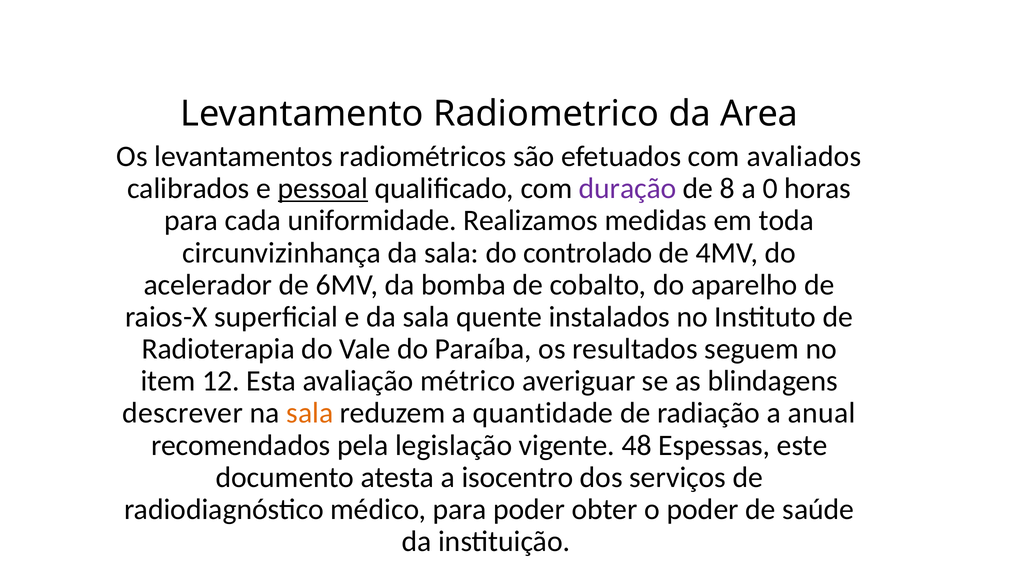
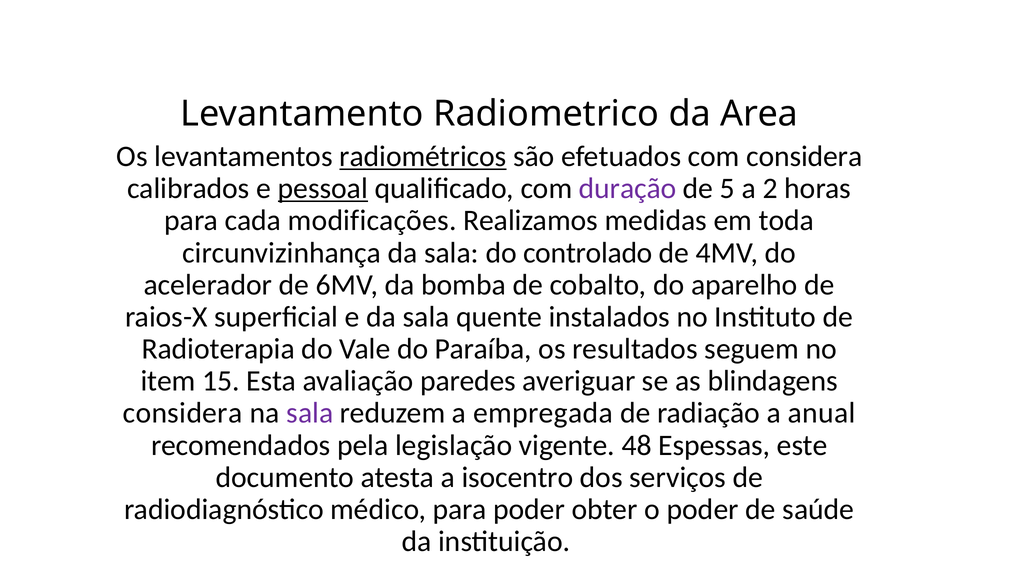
radiométricos underline: none -> present
com avaliados: avaliados -> considera
8: 8 -> 5
0: 0 -> 2
uniformidade: uniformidade -> modificações
12: 12 -> 15
métrico: métrico -> paredes
descrever at (183, 413): descrever -> considera
sala at (310, 413) colour: orange -> purple
quantidade: quantidade -> empregada
